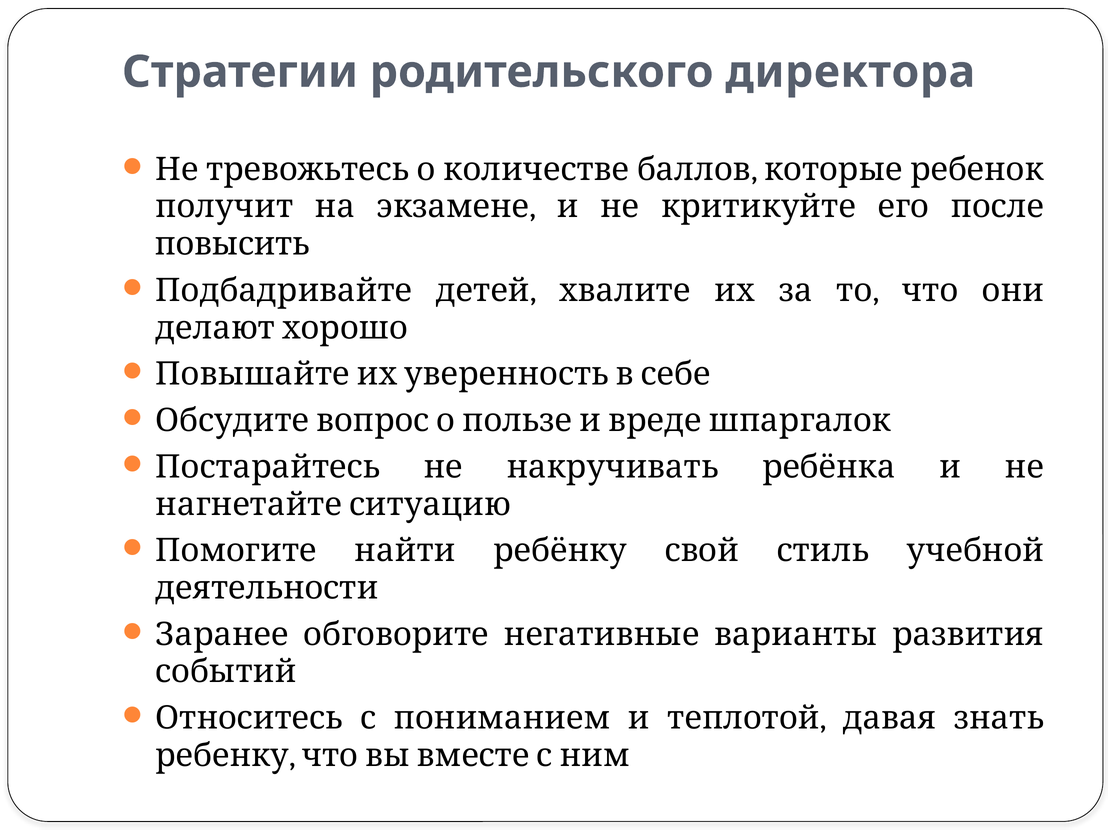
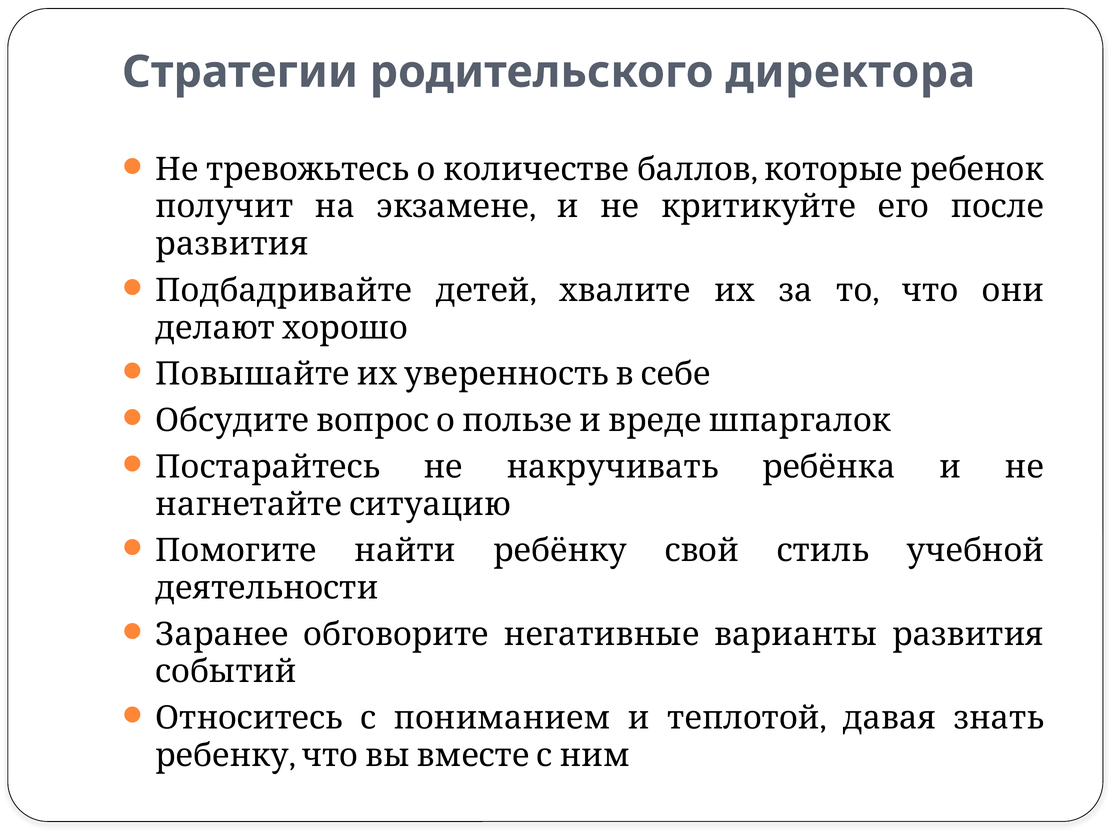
повысить at (232, 244): повысить -> развития
